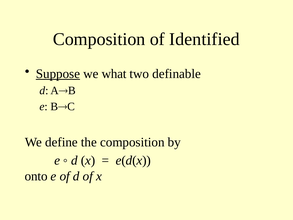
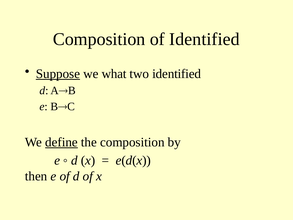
two definable: definable -> identified
define underline: none -> present
onto: onto -> then
